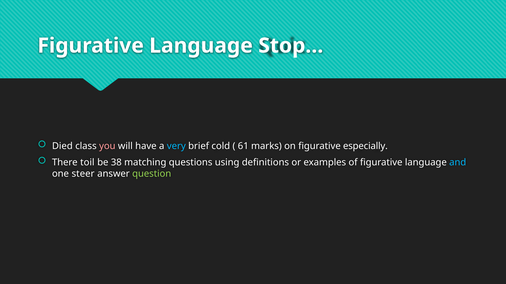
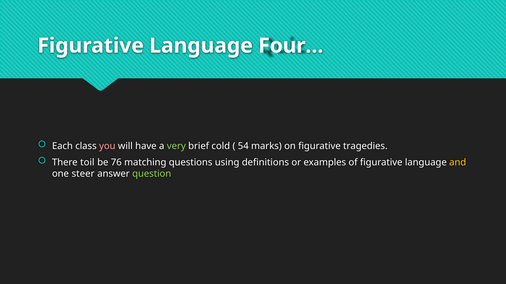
Stop…: Stop… -> Four…
Died: Died -> Each
very colour: light blue -> light green
61: 61 -> 54
especially: especially -> tragedies
38: 38 -> 76
and colour: light blue -> yellow
